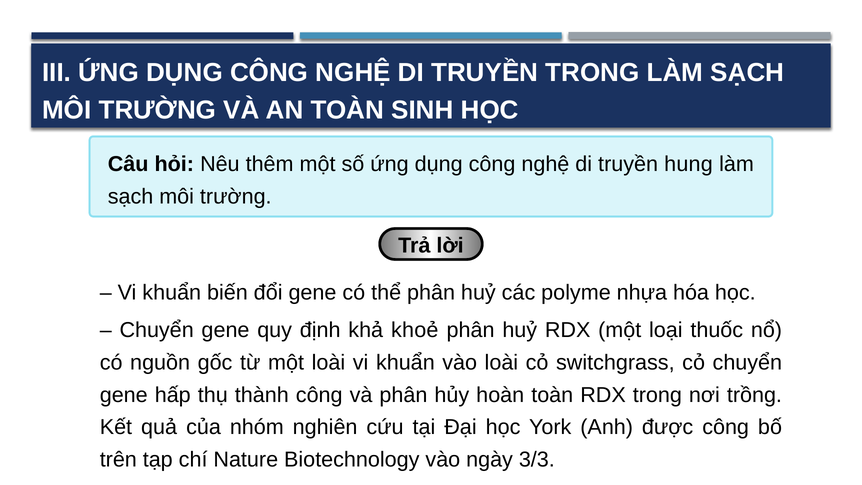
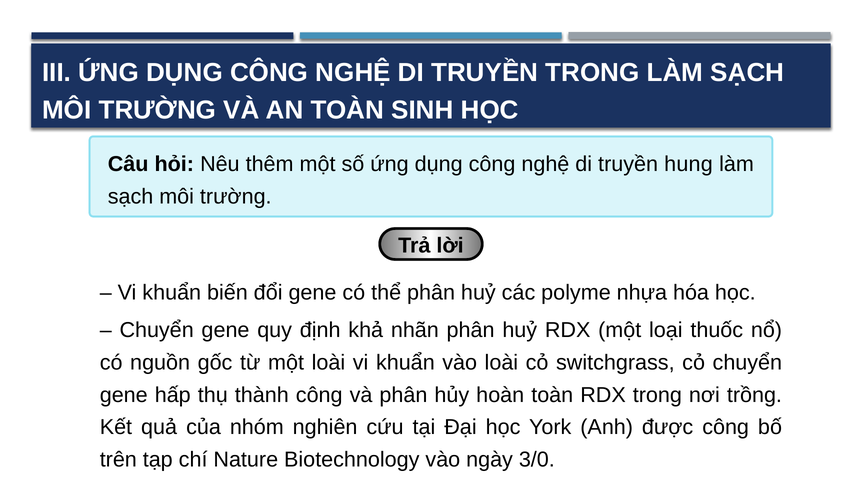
khoẻ: khoẻ -> nhãn
3/3: 3/3 -> 3/0
